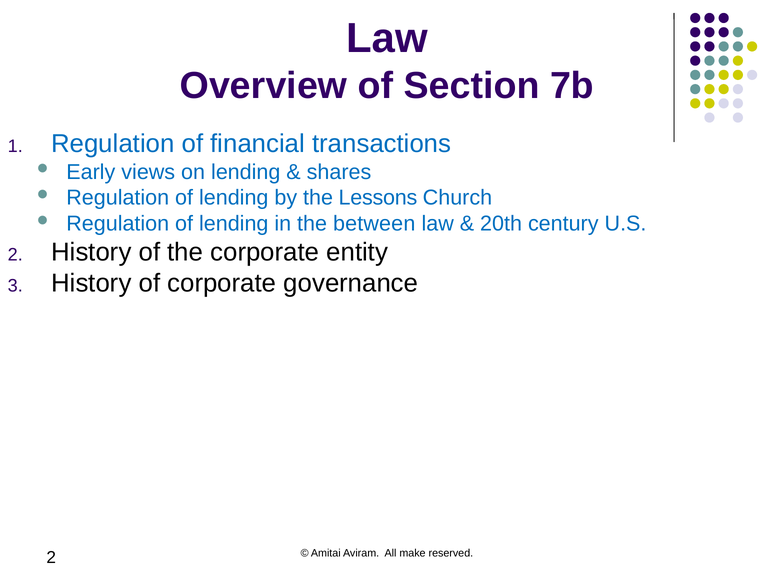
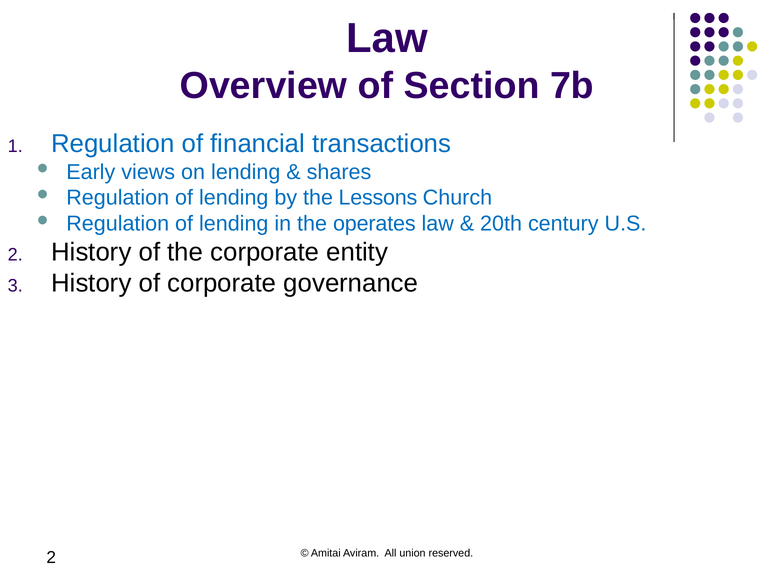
between: between -> operates
make: make -> union
